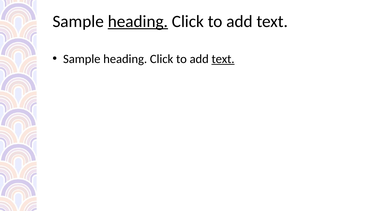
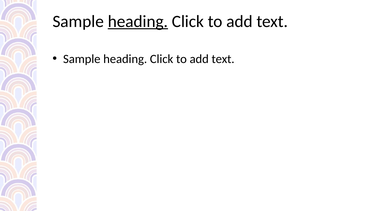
text at (223, 59) underline: present -> none
